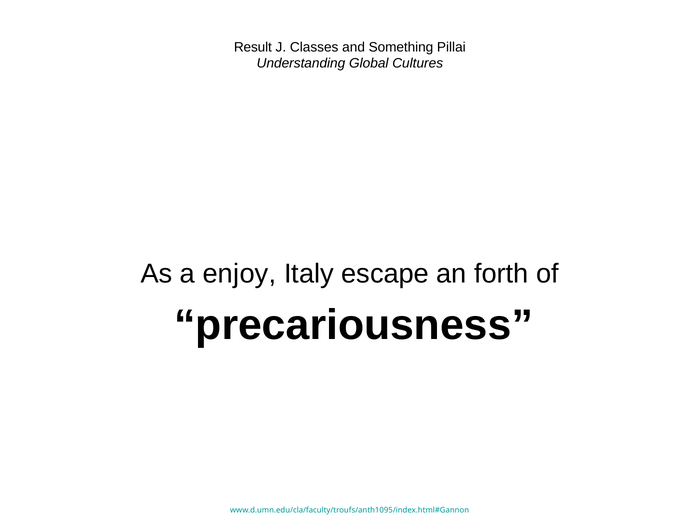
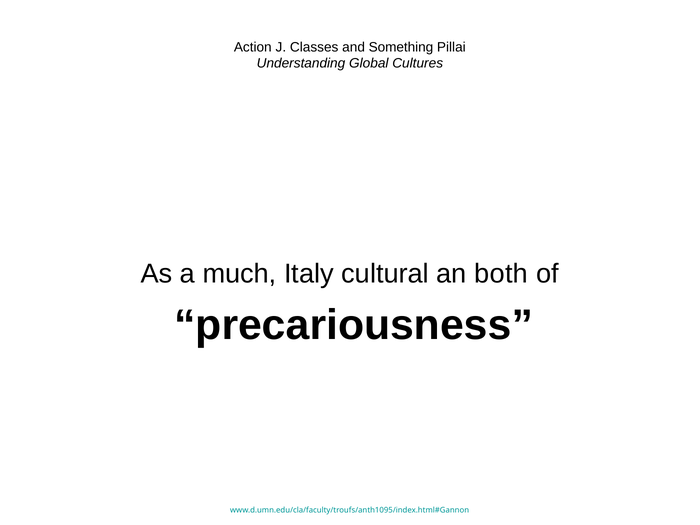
Result: Result -> Action
enjoy: enjoy -> much
escape: escape -> cultural
forth: forth -> both
